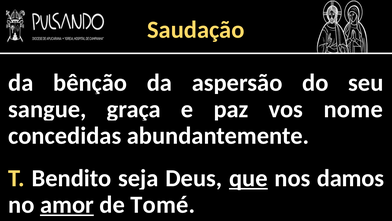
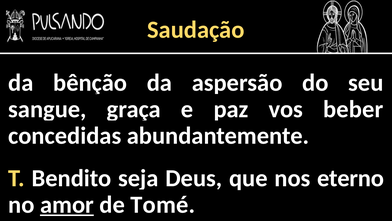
nome: nome -> beber
que underline: present -> none
damos: damos -> eterno
